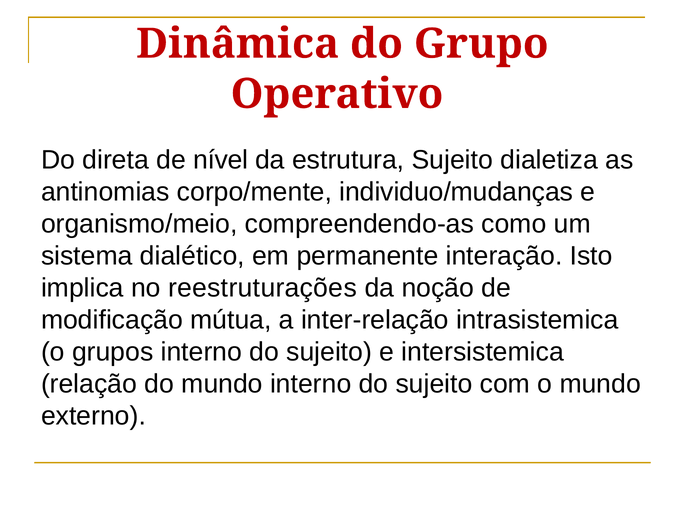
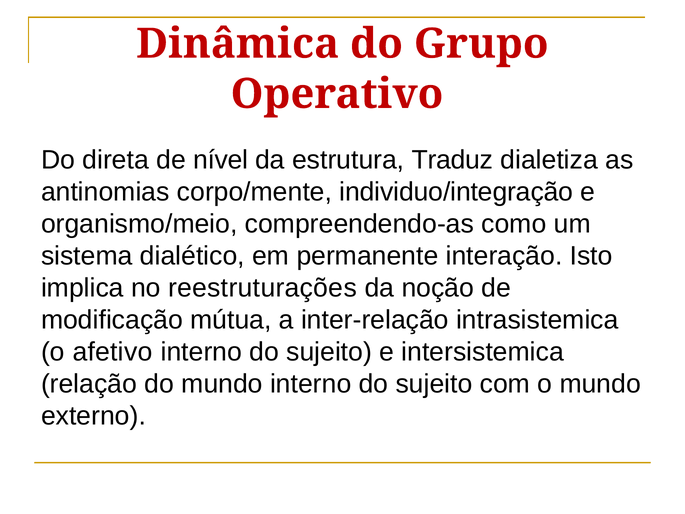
estrutura Sujeito: Sujeito -> Traduz
individuo/mudanças: individuo/mudanças -> individuo/integração
grupos: grupos -> afetivo
